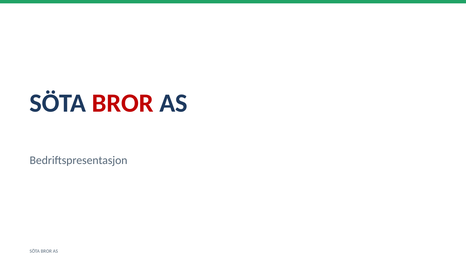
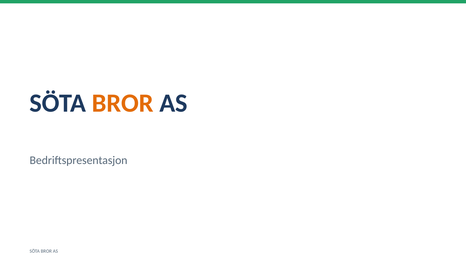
BROR at (123, 103) colour: red -> orange
